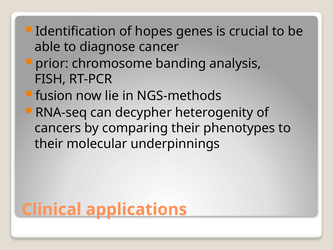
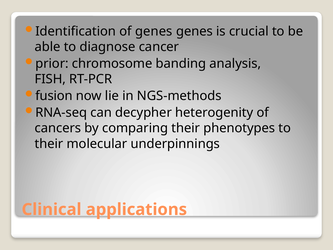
of hopes: hopes -> genes
